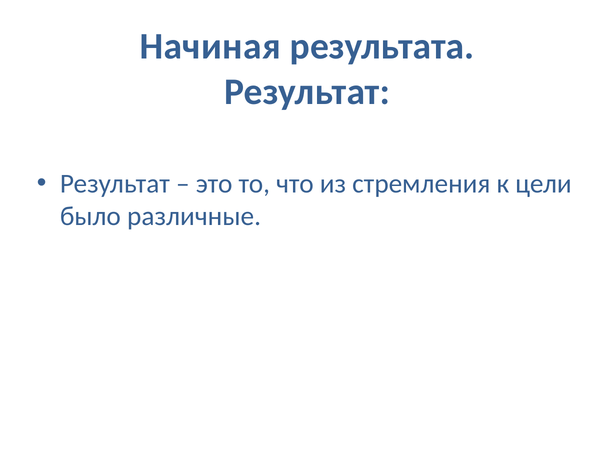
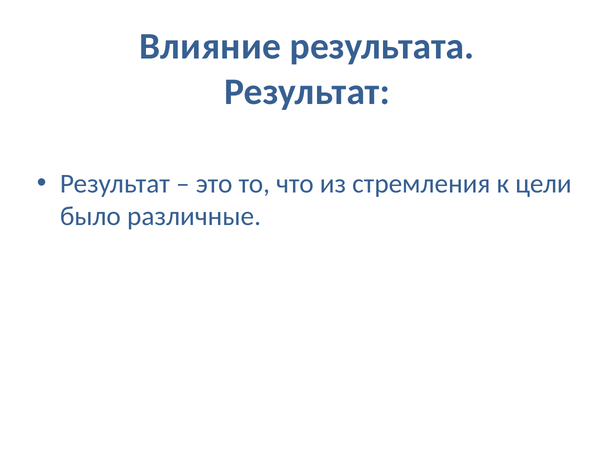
Начиная: Начиная -> Влияние
